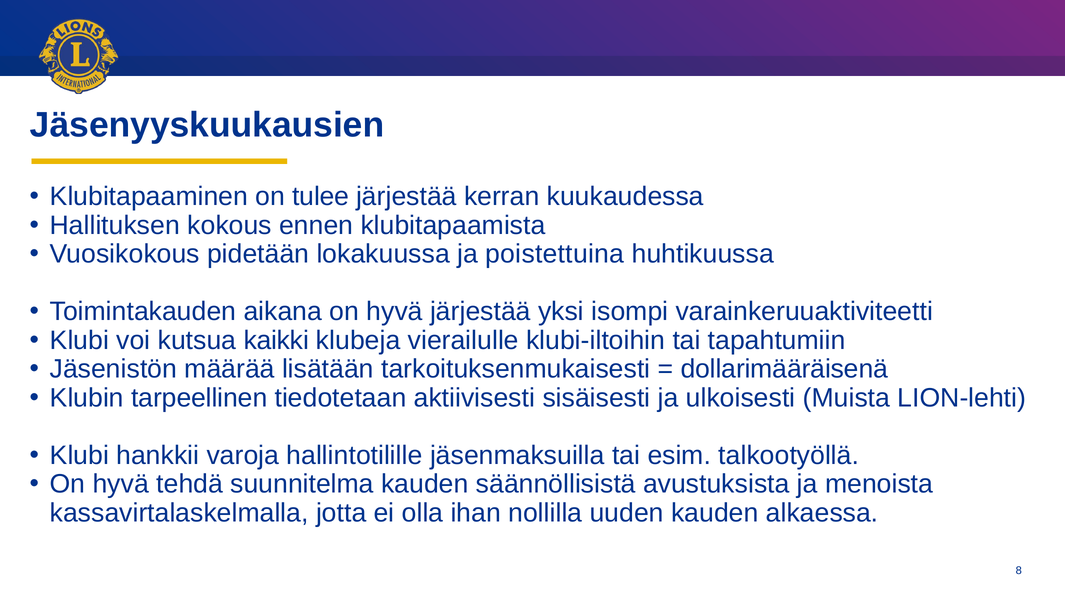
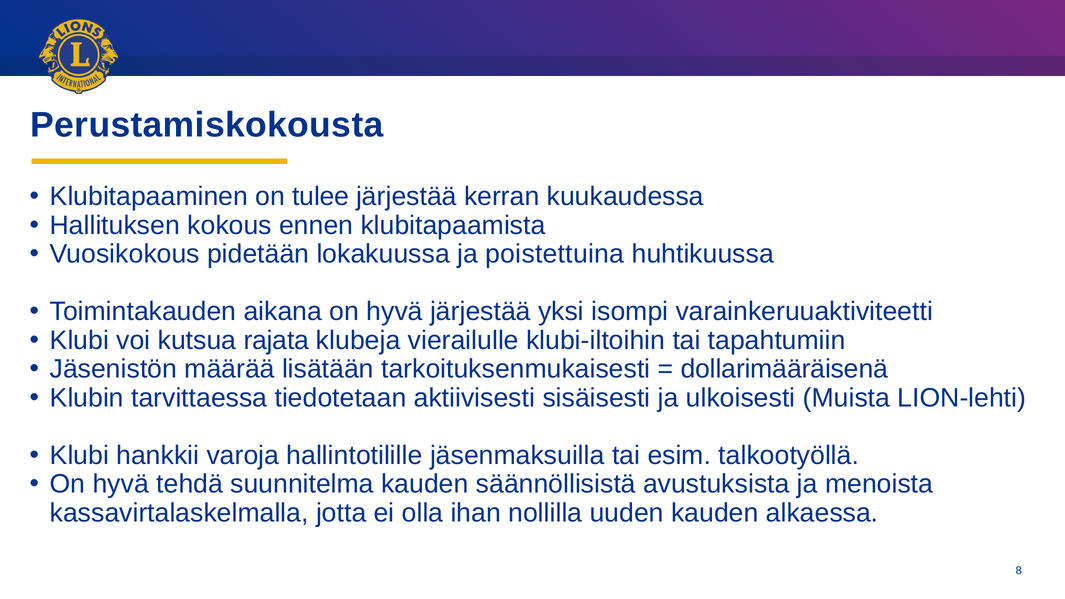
Jäsenyyskuukausien: Jäsenyyskuukausien -> Perustamiskokousta
kaikki: kaikki -> rajata
tarpeellinen: tarpeellinen -> tarvittaessa
